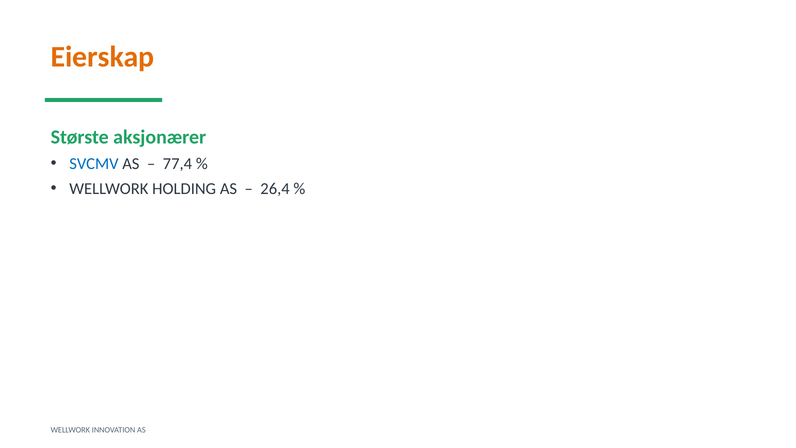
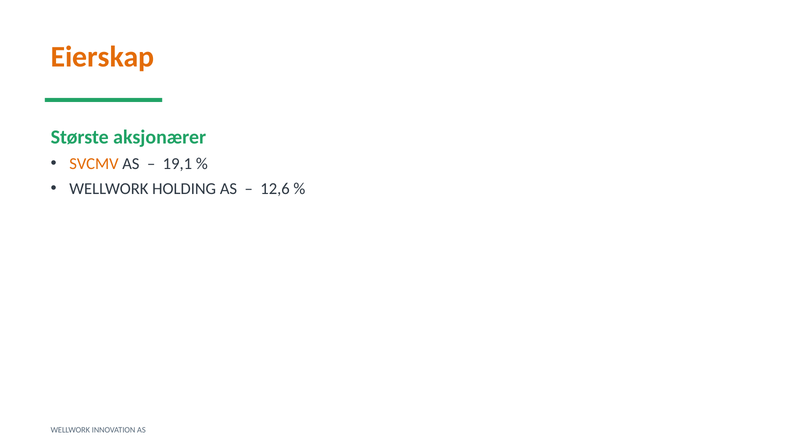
SVCMV colour: blue -> orange
77,4: 77,4 -> 19,1
26,4: 26,4 -> 12,6
